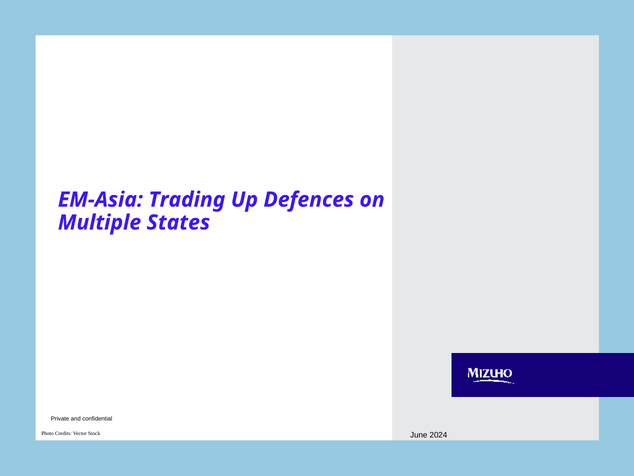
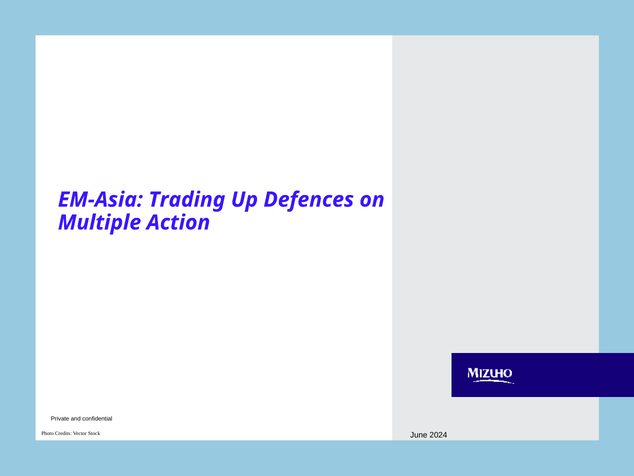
States: States -> Action
